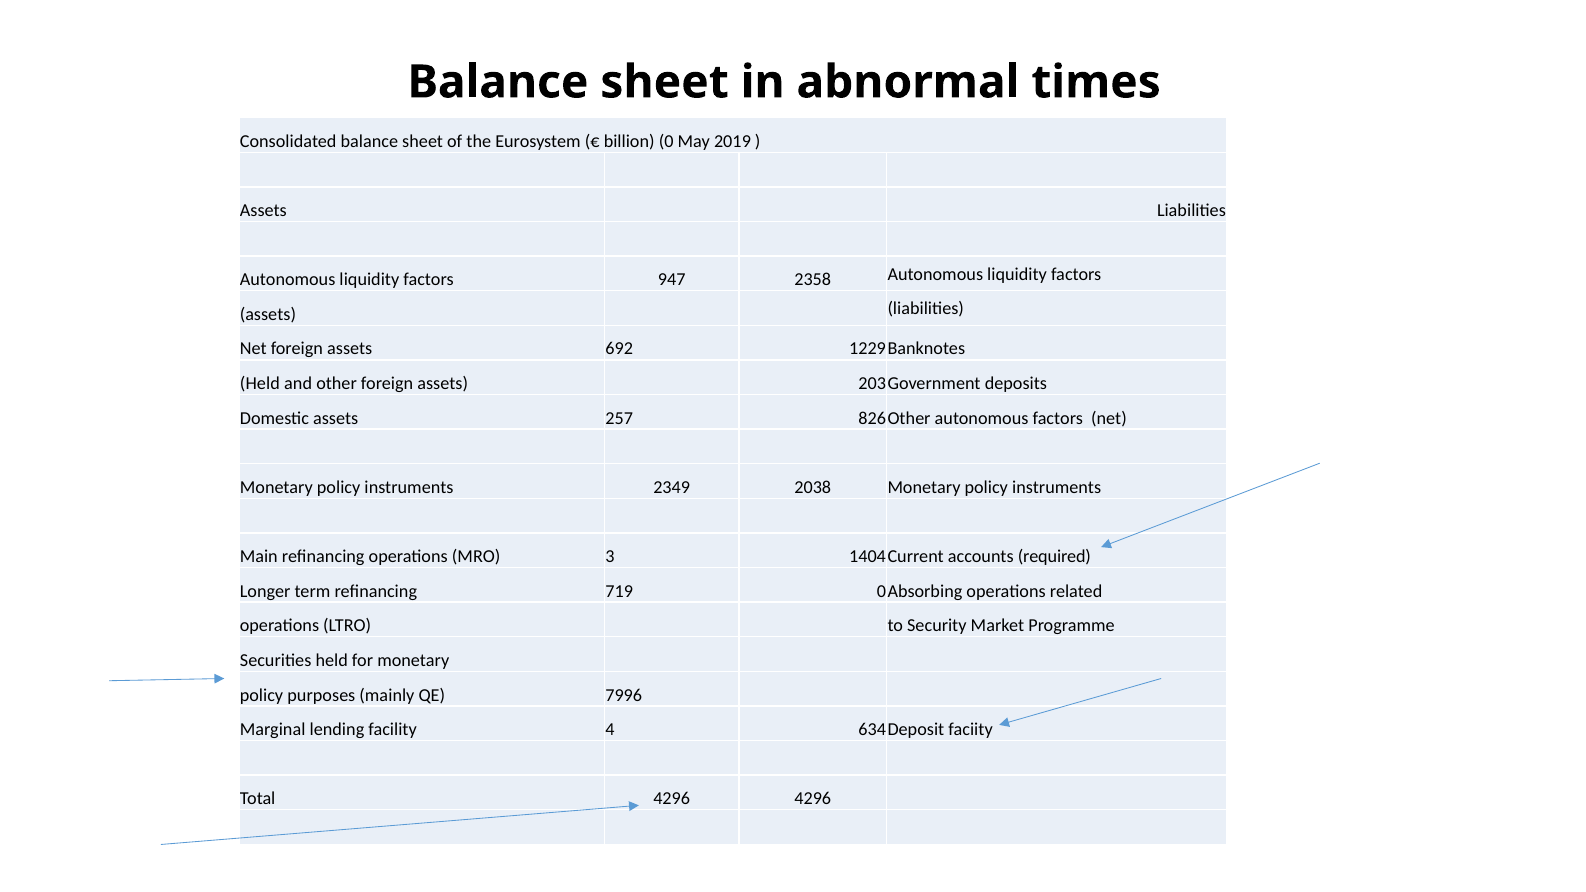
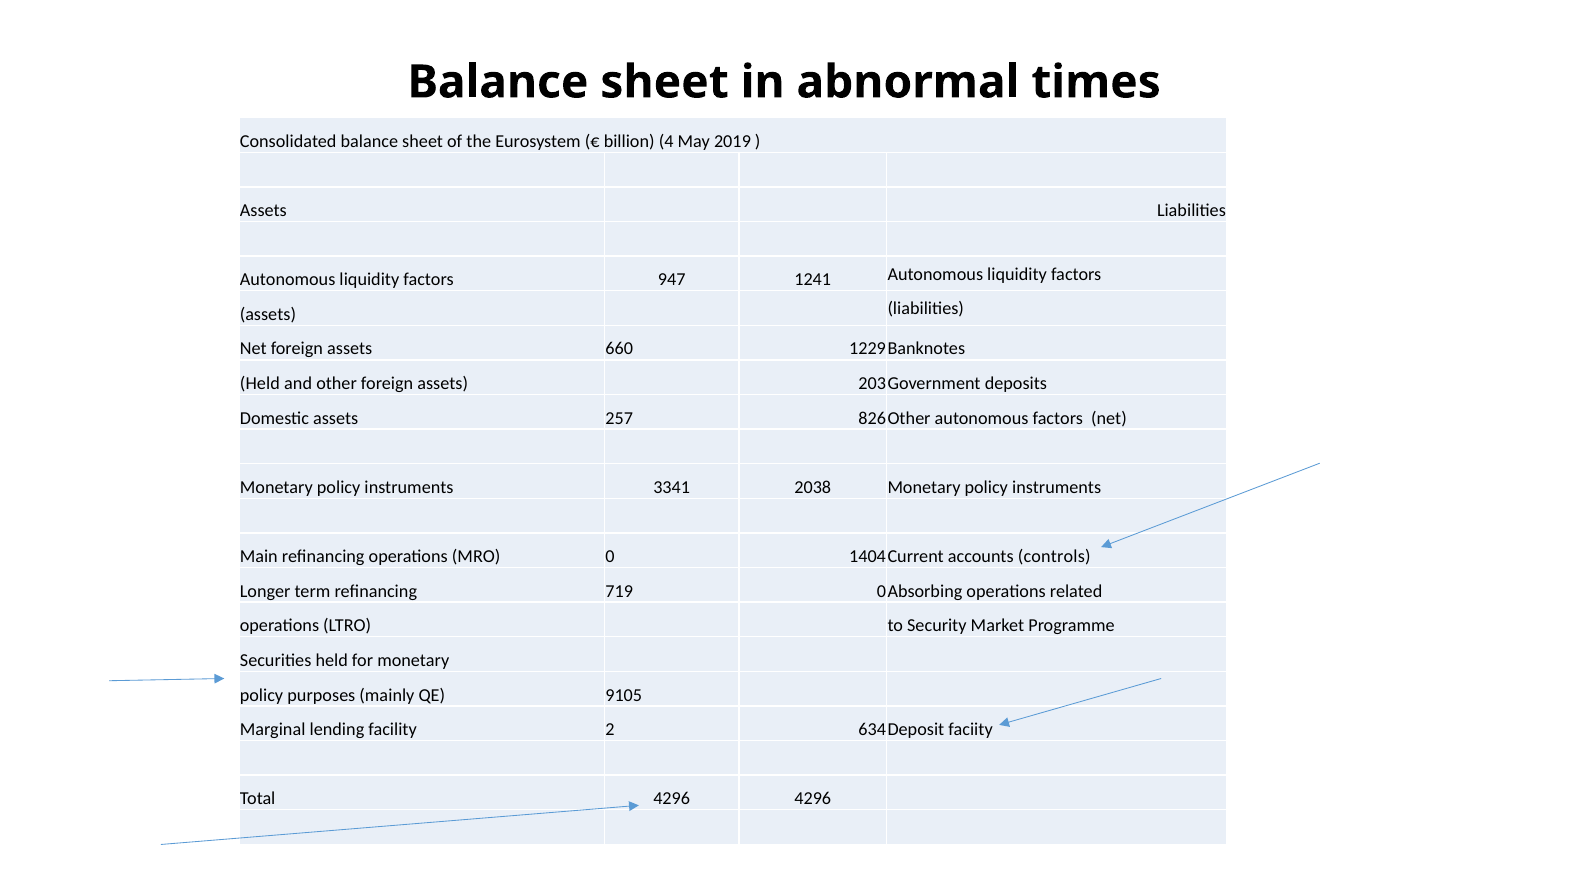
0: 0 -> 4
2358: 2358 -> 1241
692: 692 -> 660
2349: 2349 -> 3341
3: 3 -> 0
required: required -> controls
7996: 7996 -> 9105
4: 4 -> 2
